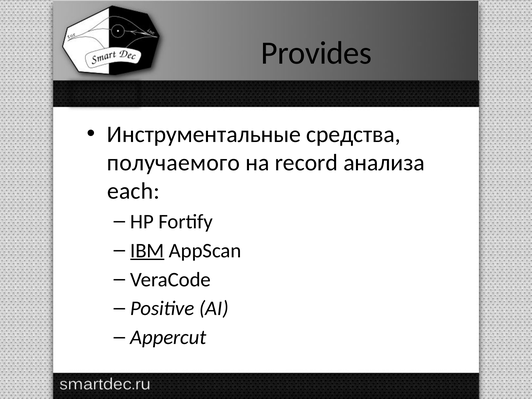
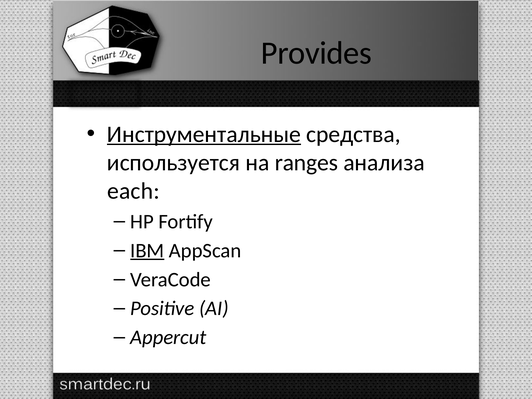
Инструментальные underline: none -> present
получаемого: получаемого -> используется
record: record -> ranges
